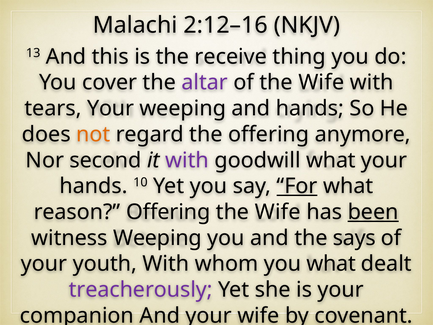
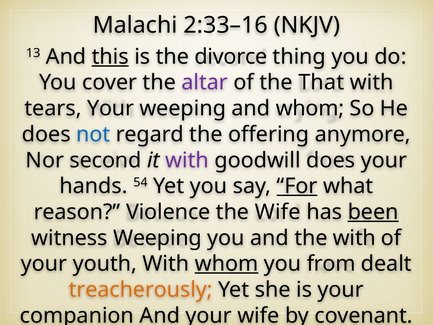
2:12–16: 2:12–16 -> 2:33–16
this underline: none -> present
receive: receive -> divorce
of the Wife: Wife -> That
and hands: hands -> whom
not colour: orange -> blue
goodwill what: what -> does
10: 10 -> 54
reason Offering: Offering -> Violence
the says: says -> with
whom at (227, 264) underline: none -> present
you what: what -> from
treacherously colour: purple -> orange
